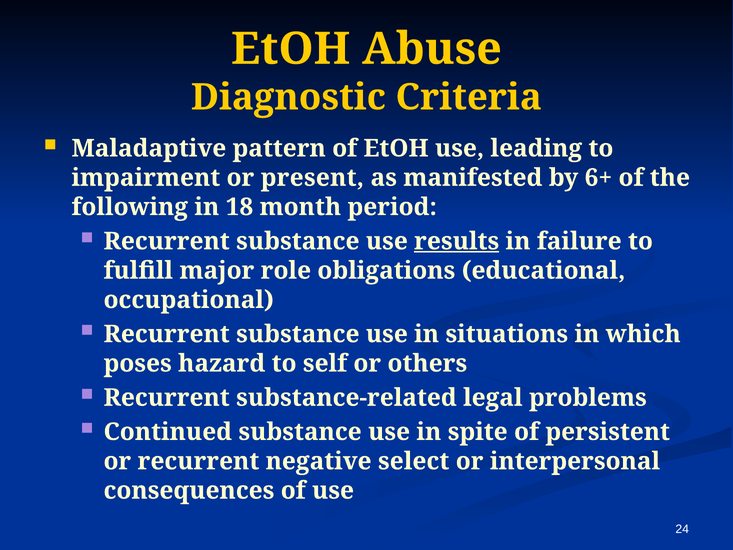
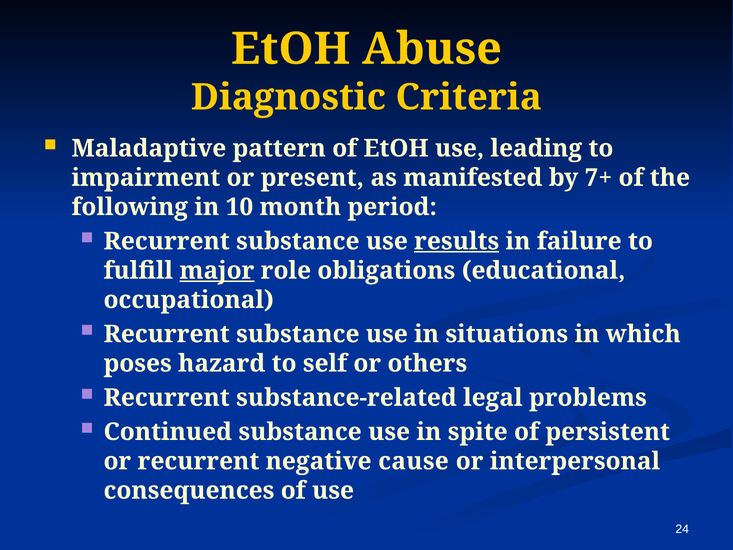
6+: 6+ -> 7+
18: 18 -> 10
major underline: none -> present
select: select -> cause
